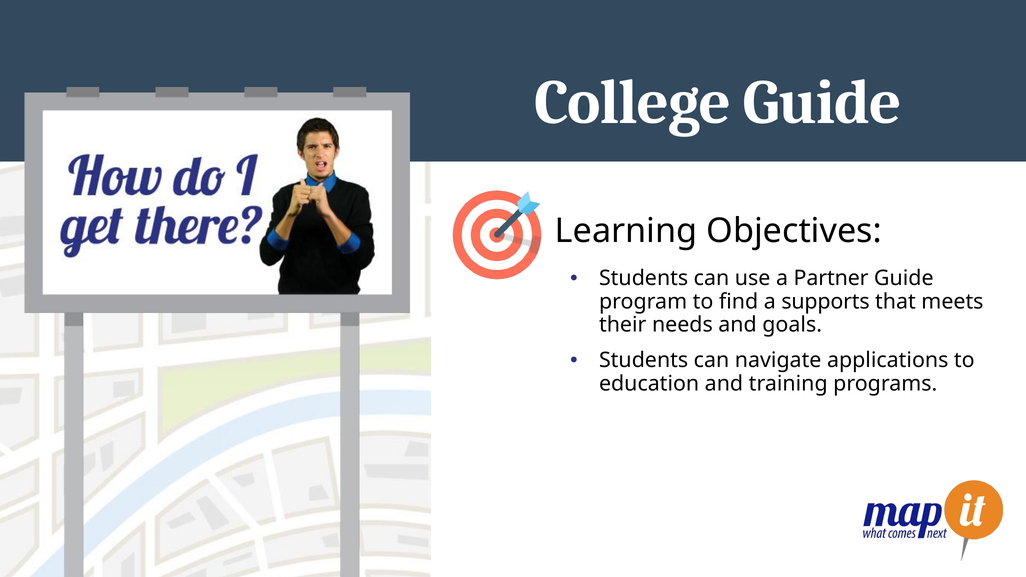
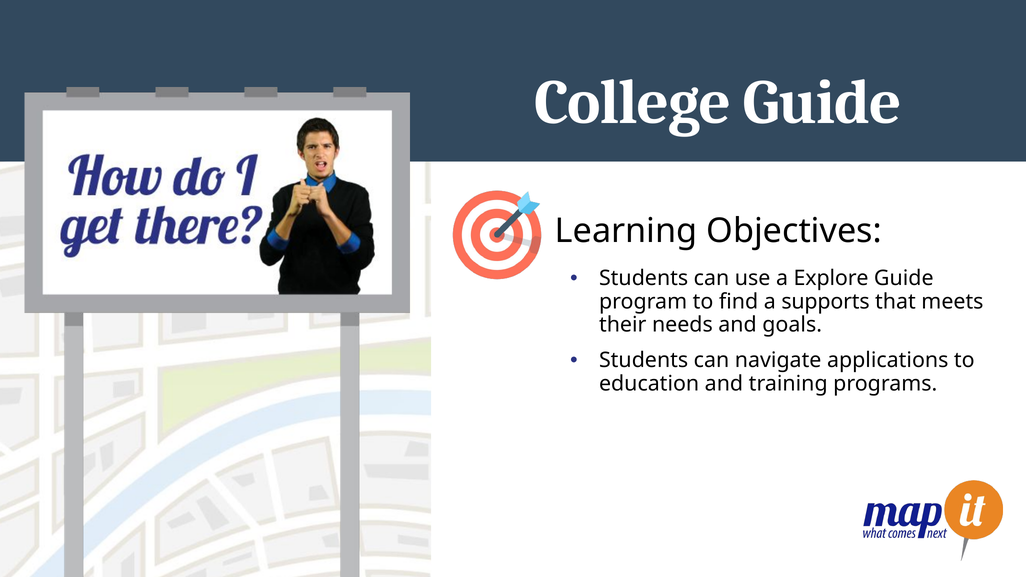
Partner: Partner -> Explore
